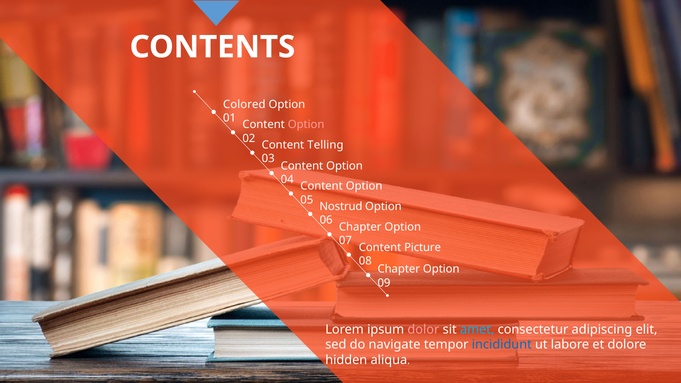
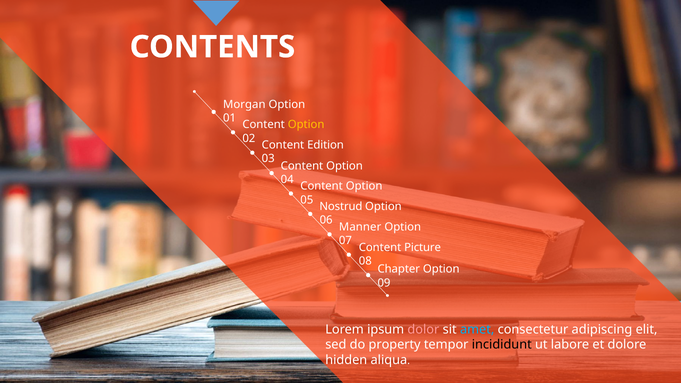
Colored: Colored -> Morgan
Option at (306, 125) colour: pink -> yellow
Telling: Telling -> Edition
Chapter at (360, 227): Chapter -> Manner
navigate: navigate -> property
incididunt colour: blue -> black
